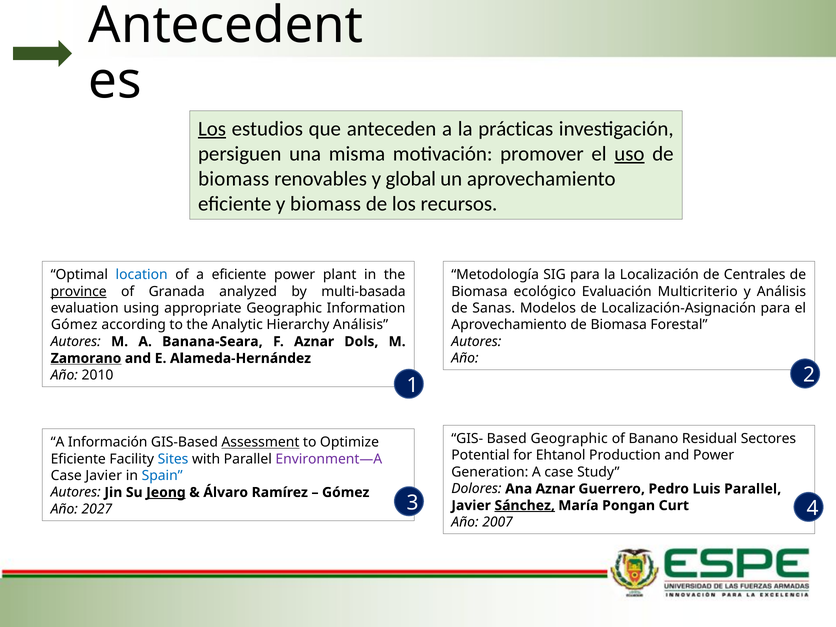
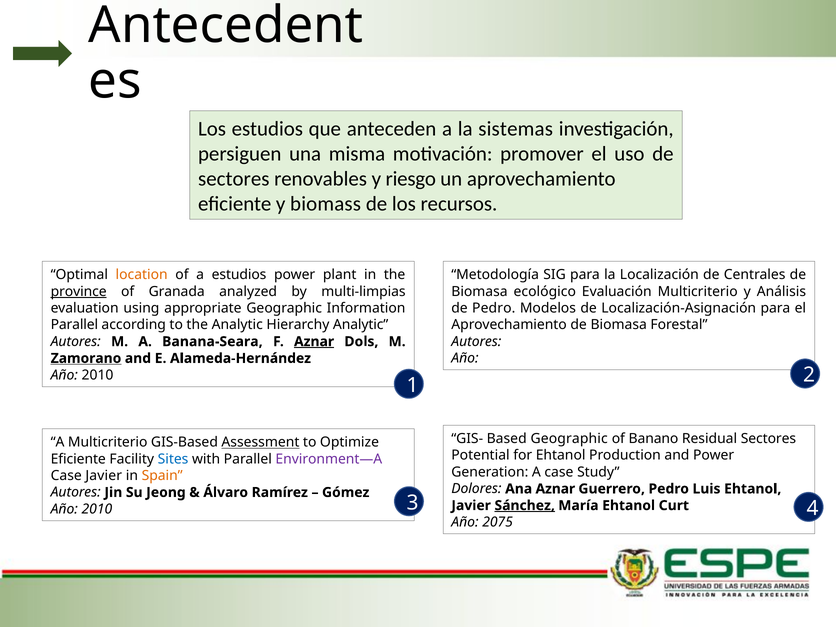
Los at (212, 129) underline: present -> none
prácticas: prácticas -> sistemas
uso underline: present -> none
biomass at (234, 179): biomass -> sectores
global: global -> riesgo
location colour: blue -> orange
a eficiente: eficiente -> estudios
multi-basada: multi-basada -> multi-limpias
de Sanas: Sanas -> Pedro
Gómez at (74, 325): Gómez -> Parallel
Hierarchy Análisis: Análisis -> Analytic
Aznar at (314, 342) underline: none -> present
A Información: Información -> Multicriterio
Spain colour: blue -> orange
Luis Parallel: Parallel -> Ehtanol
Jeong underline: present -> none
María Pongan: Pongan -> Ehtanol
2027 at (97, 509): 2027 -> 2010
2007: 2007 -> 2075
